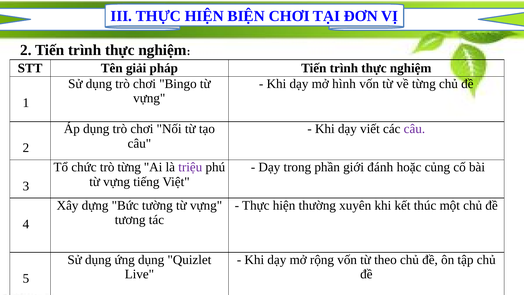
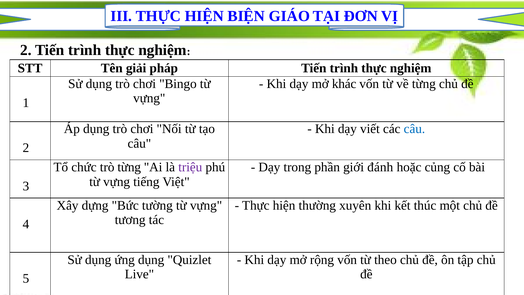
BIỆN CHƠI: CHƠI -> GIÁO
hình: hình -> khác
câu at (414, 129) colour: purple -> blue
